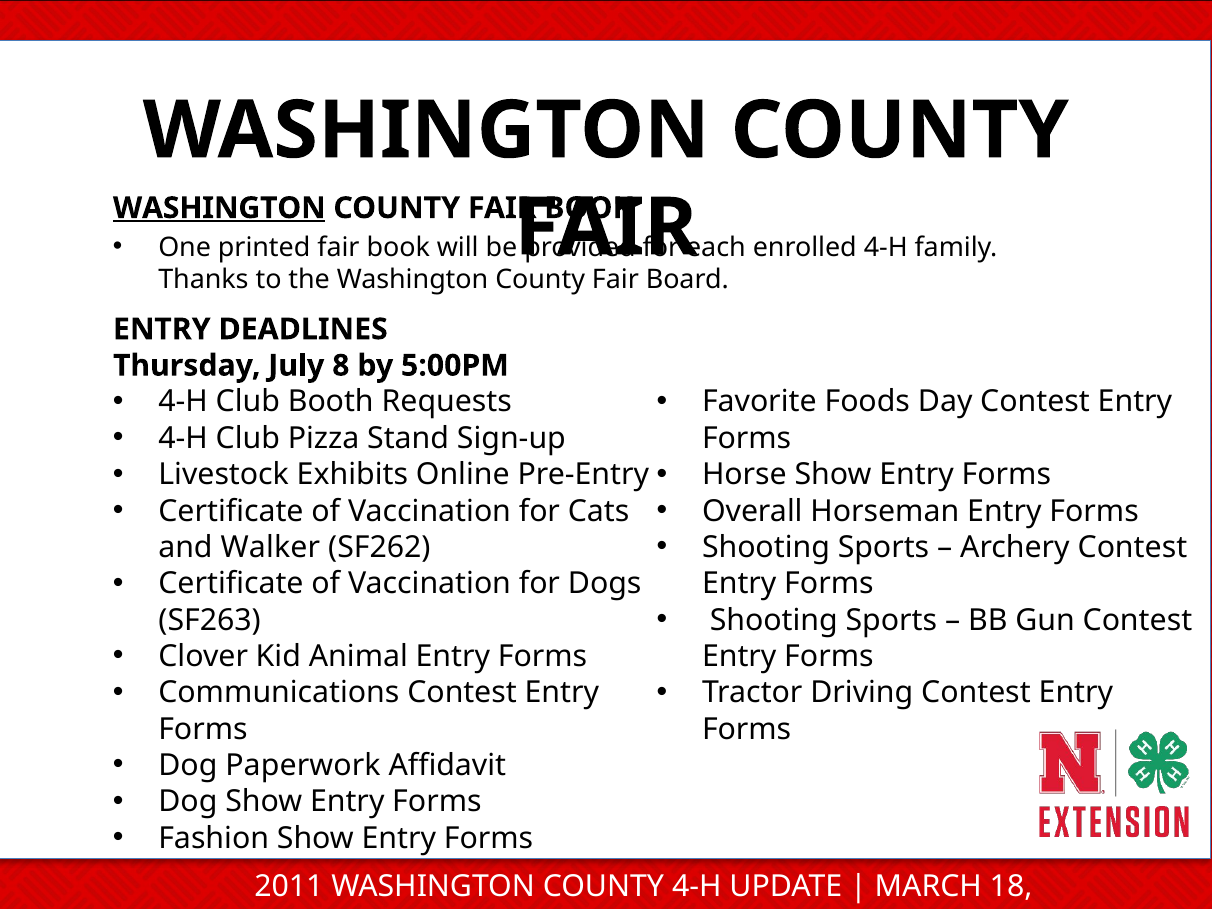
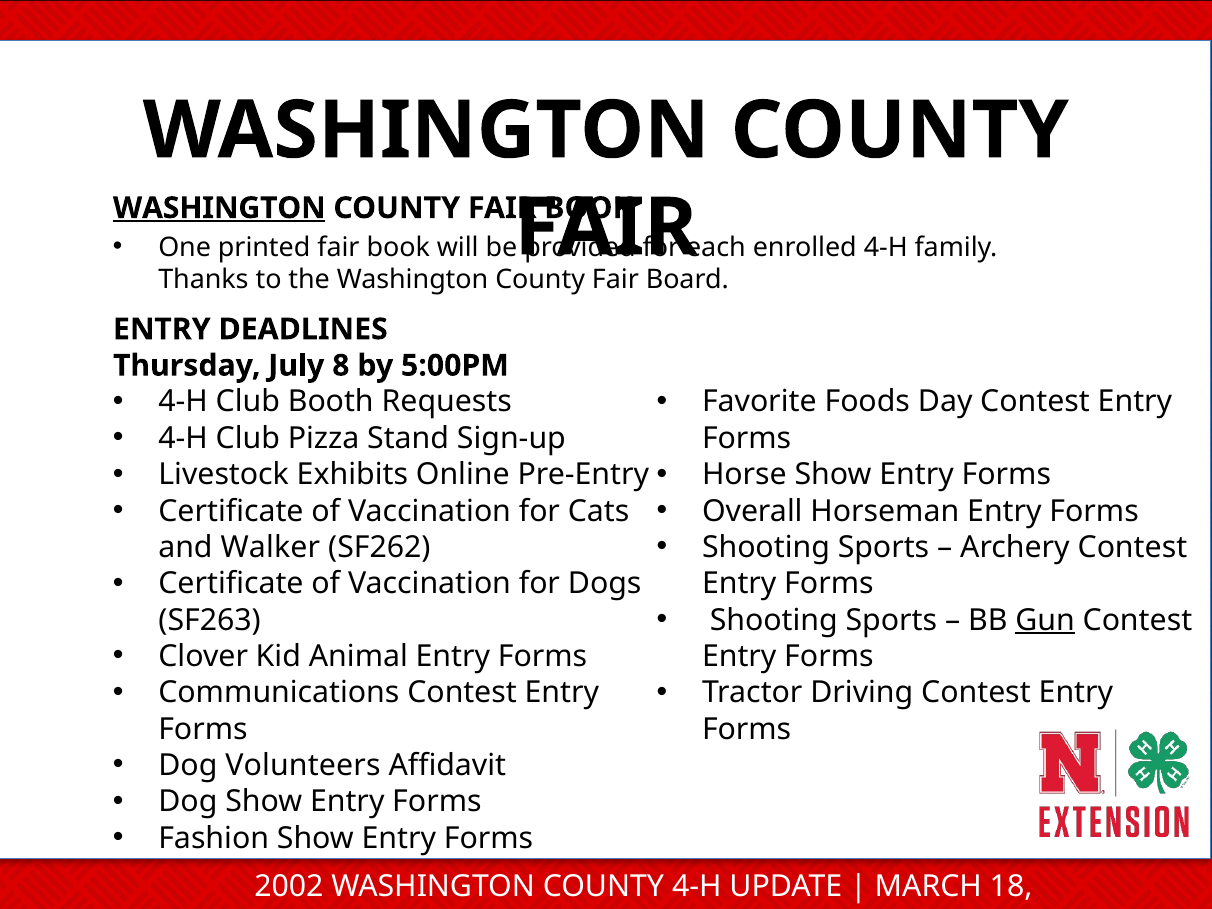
Gun underline: none -> present
Paperwork: Paperwork -> Volunteers
2011: 2011 -> 2002
